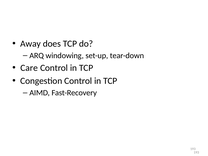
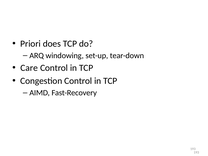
Away: Away -> Priori
